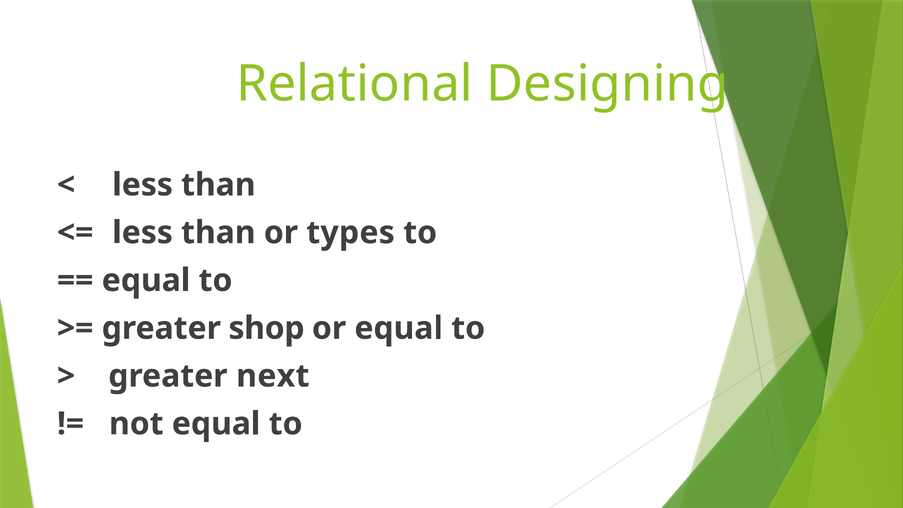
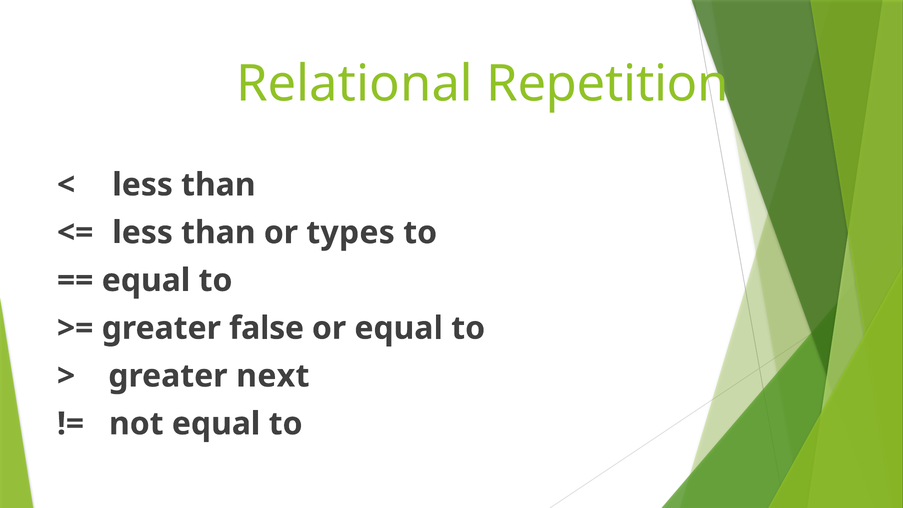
Designing: Designing -> Repetition
shop: shop -> false
